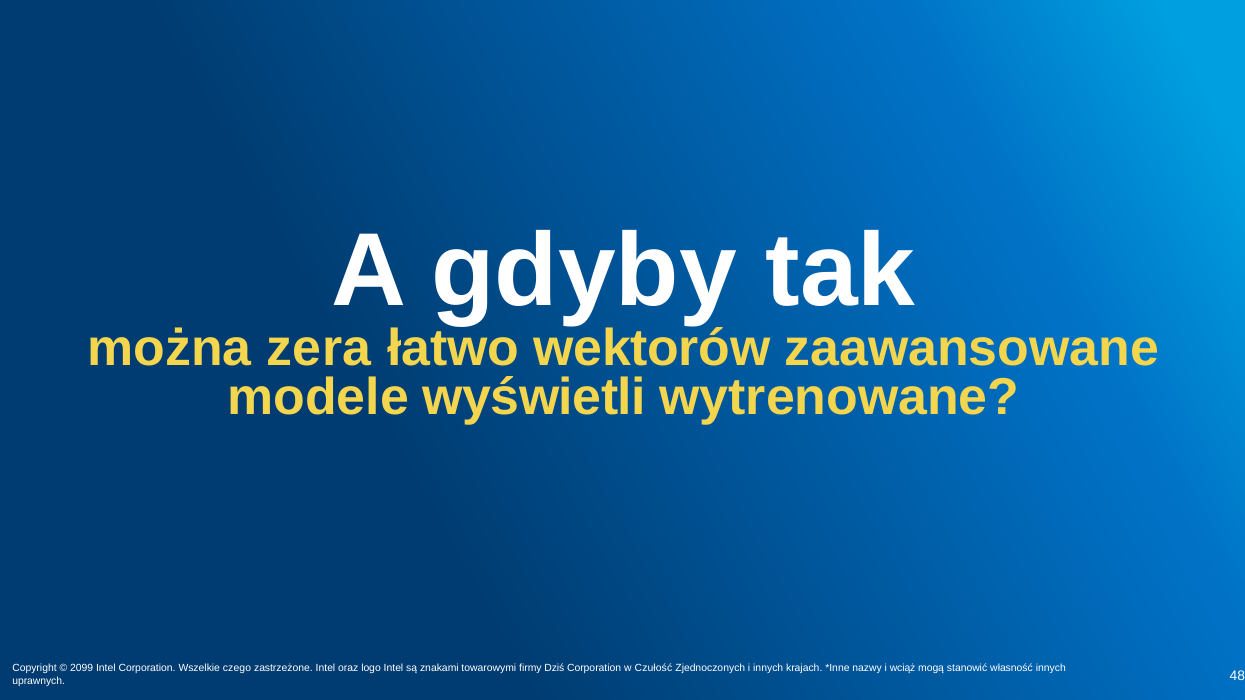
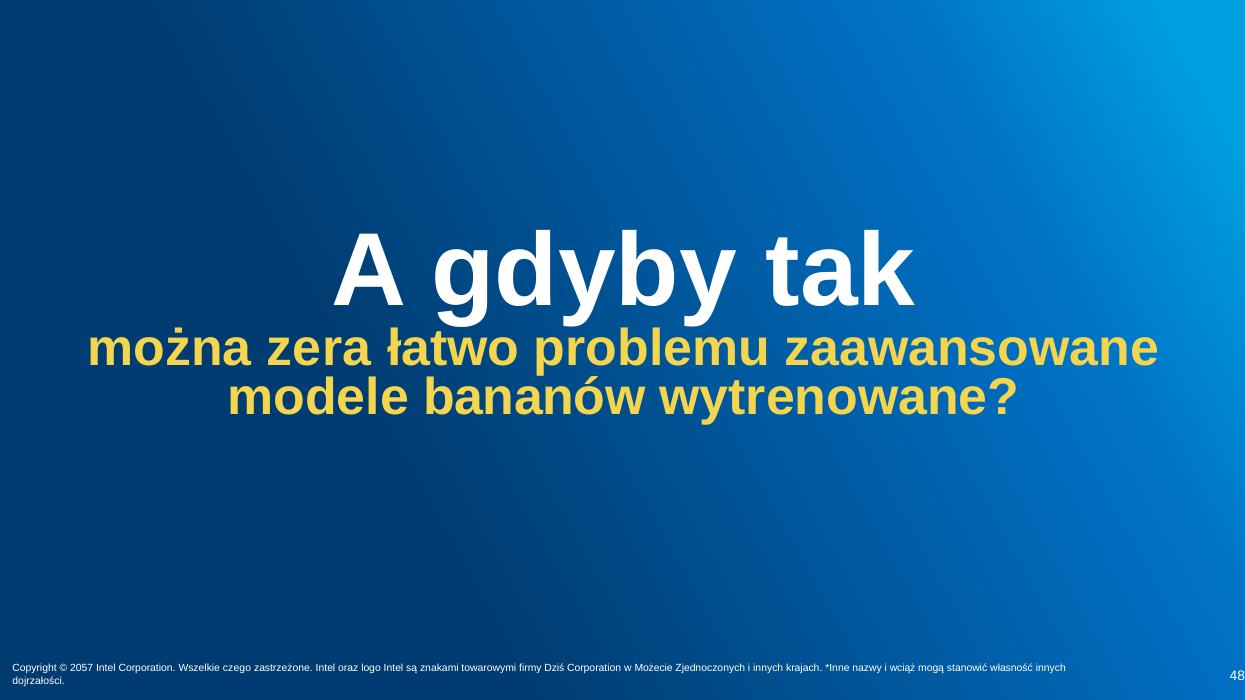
wektorów: wektorów -> problemu
wyświetli: wyświetli -> bananów
2099: 2099 -> 2057
Czułość: Czułość -> Możecie
uprawnych: uprawnych -> dojrzałości
